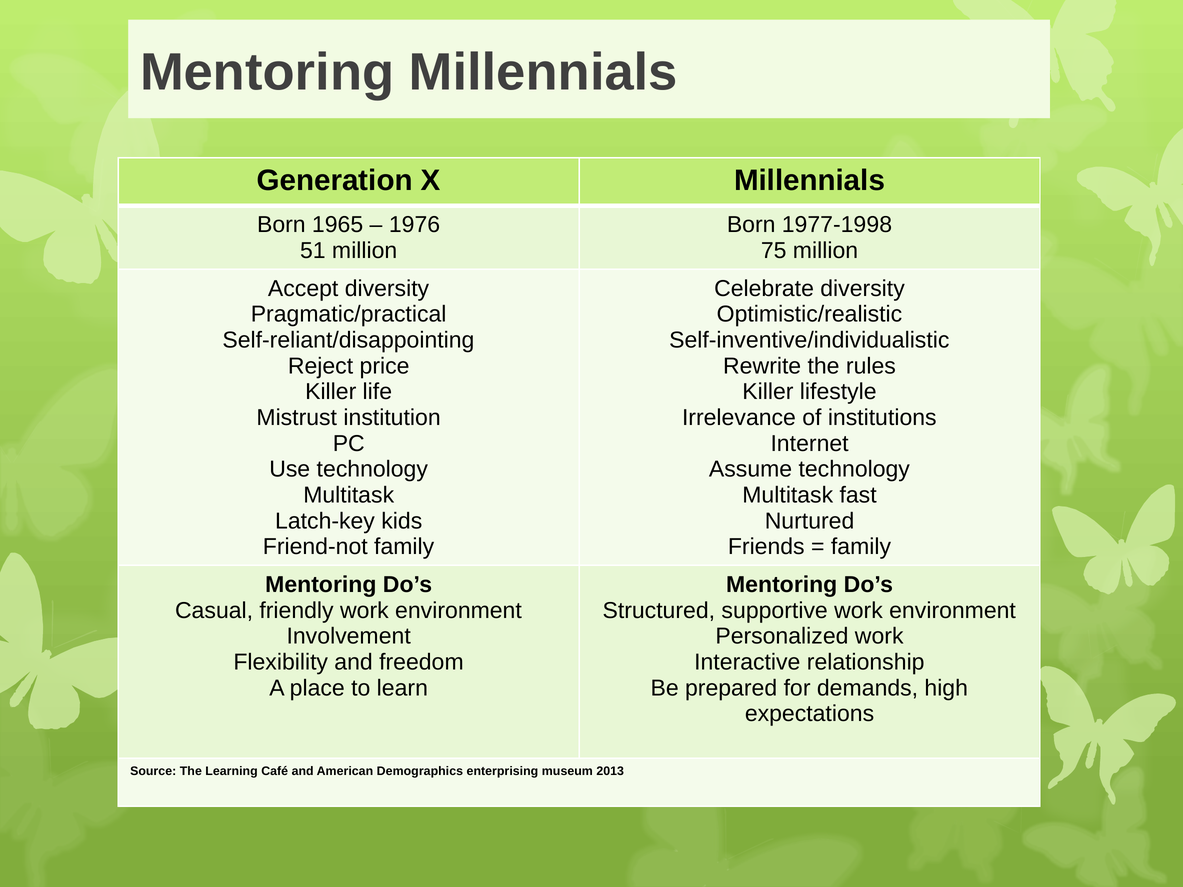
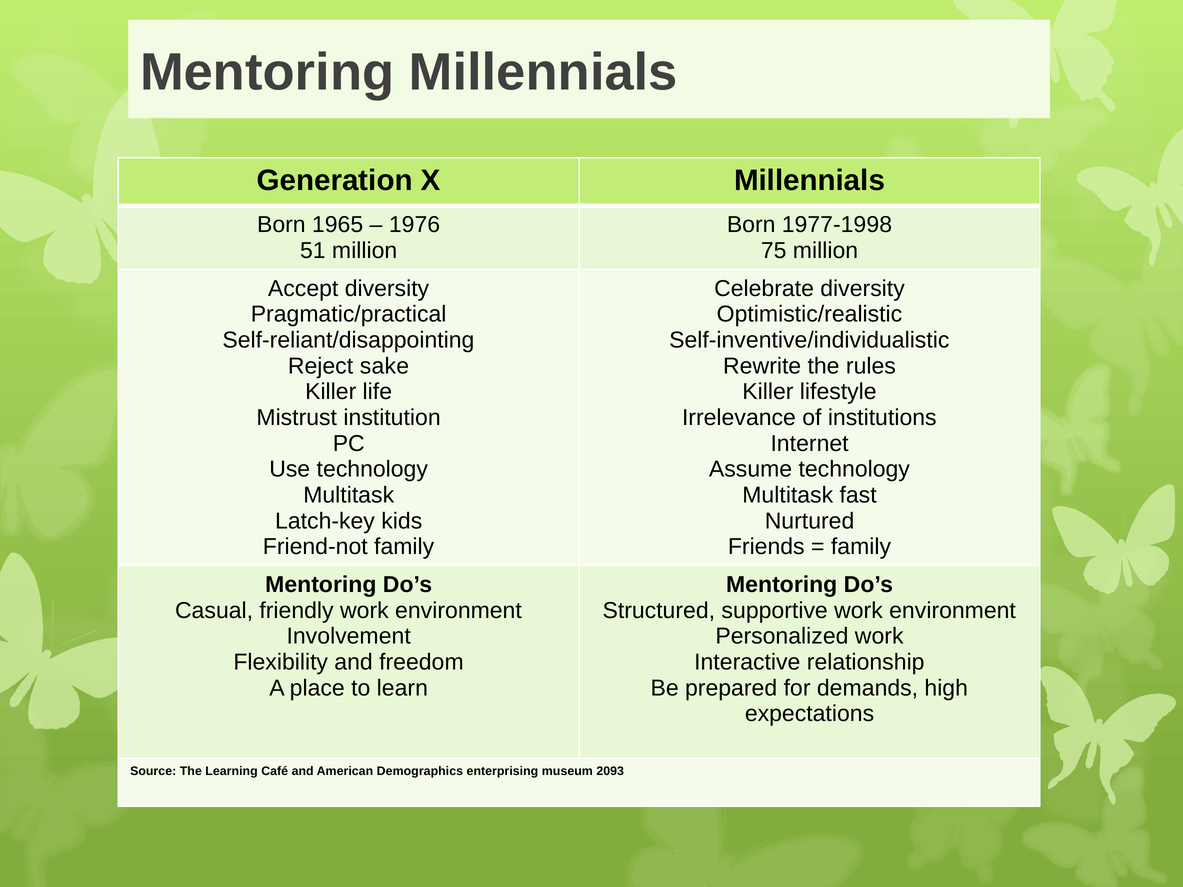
price: price -> sake
2013: 2013 -> 2093
